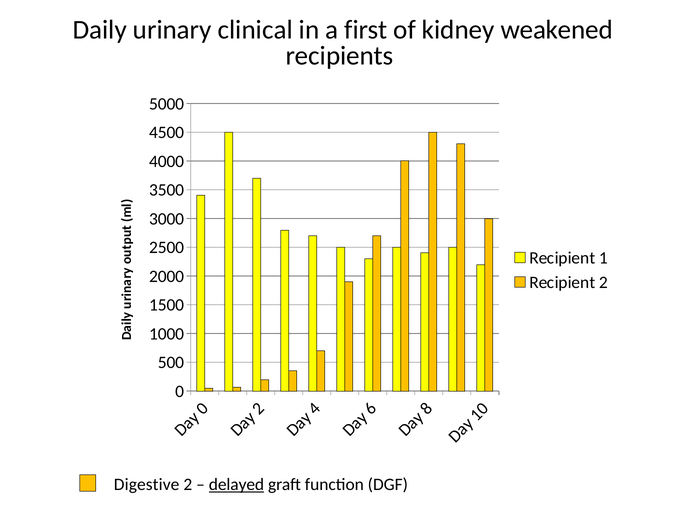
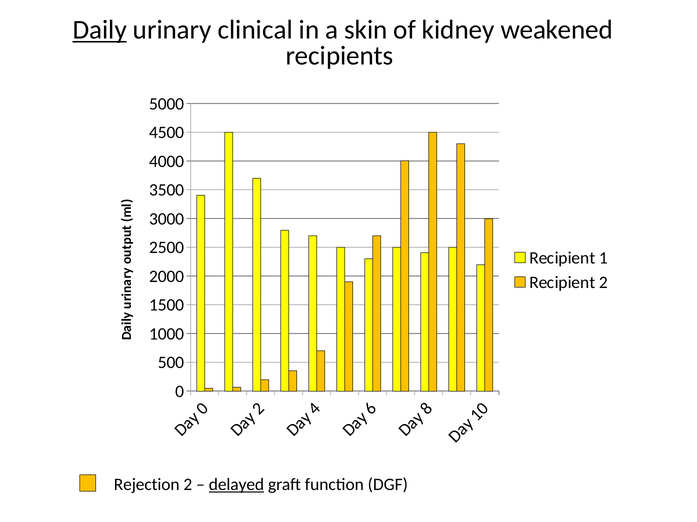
Daily underline: none -> present
first: first -> skin
Digestive: Digestive -> Rejection
